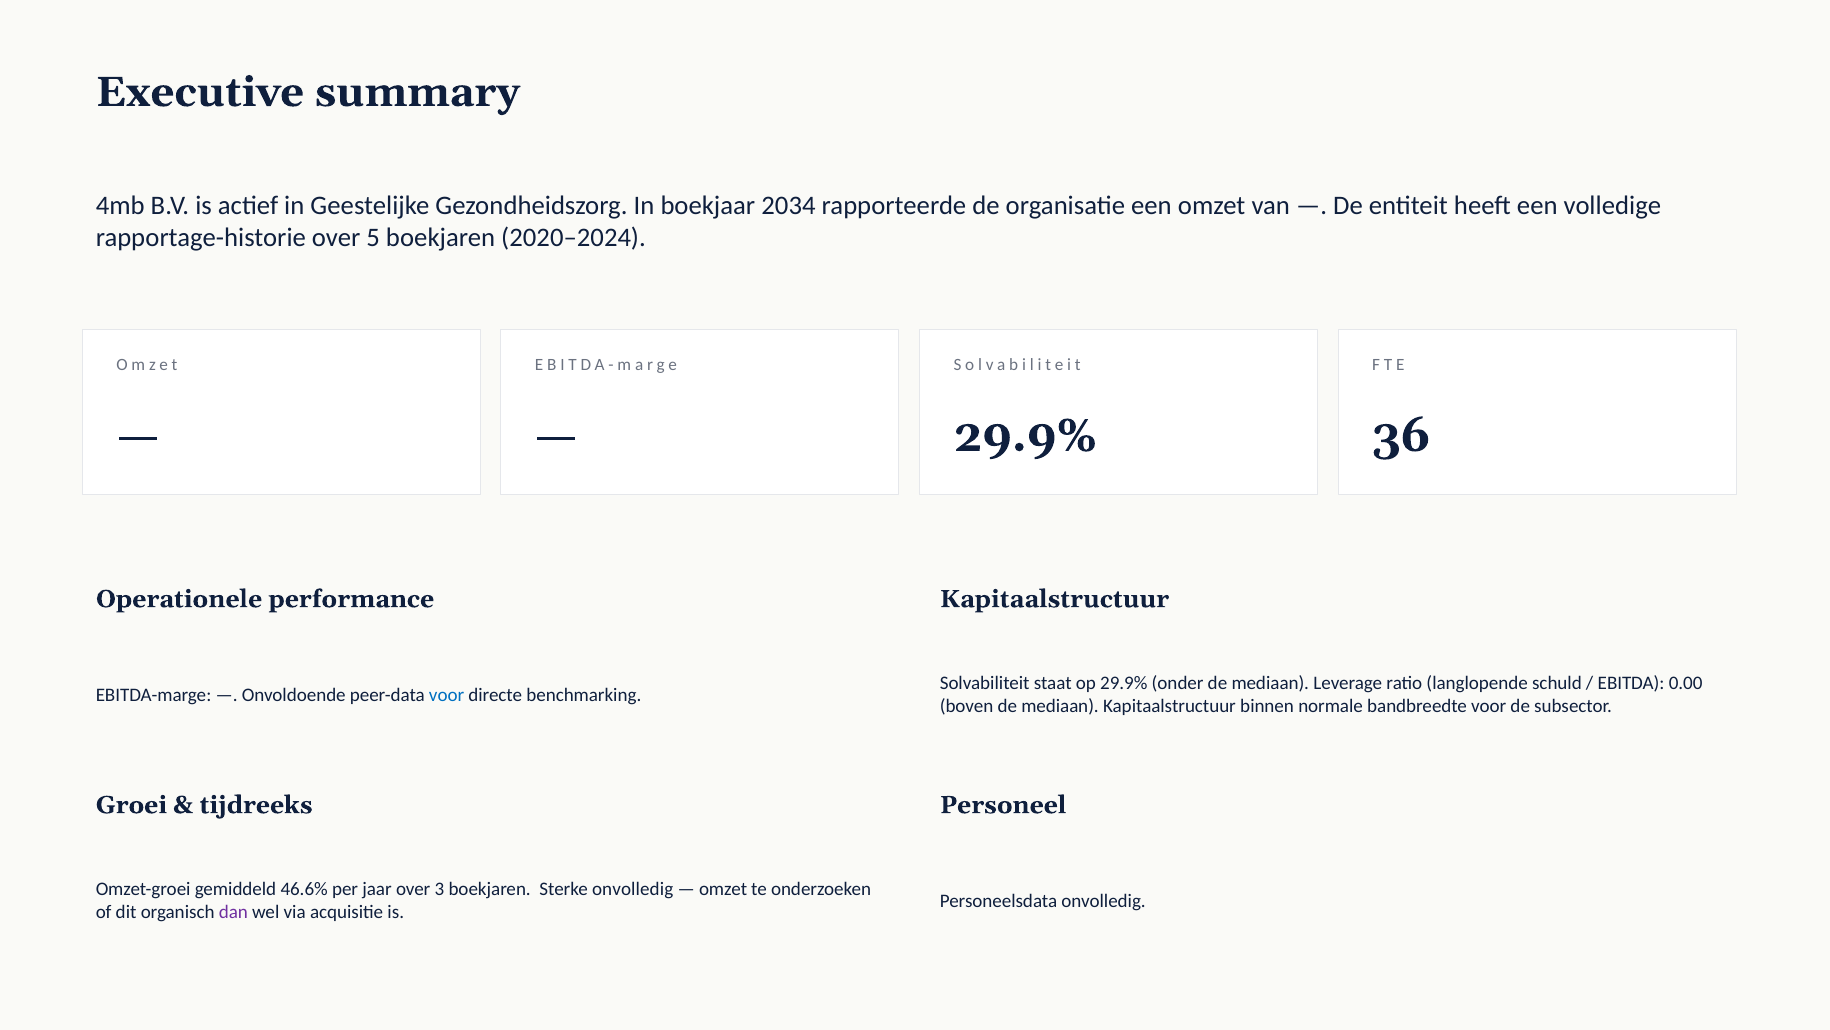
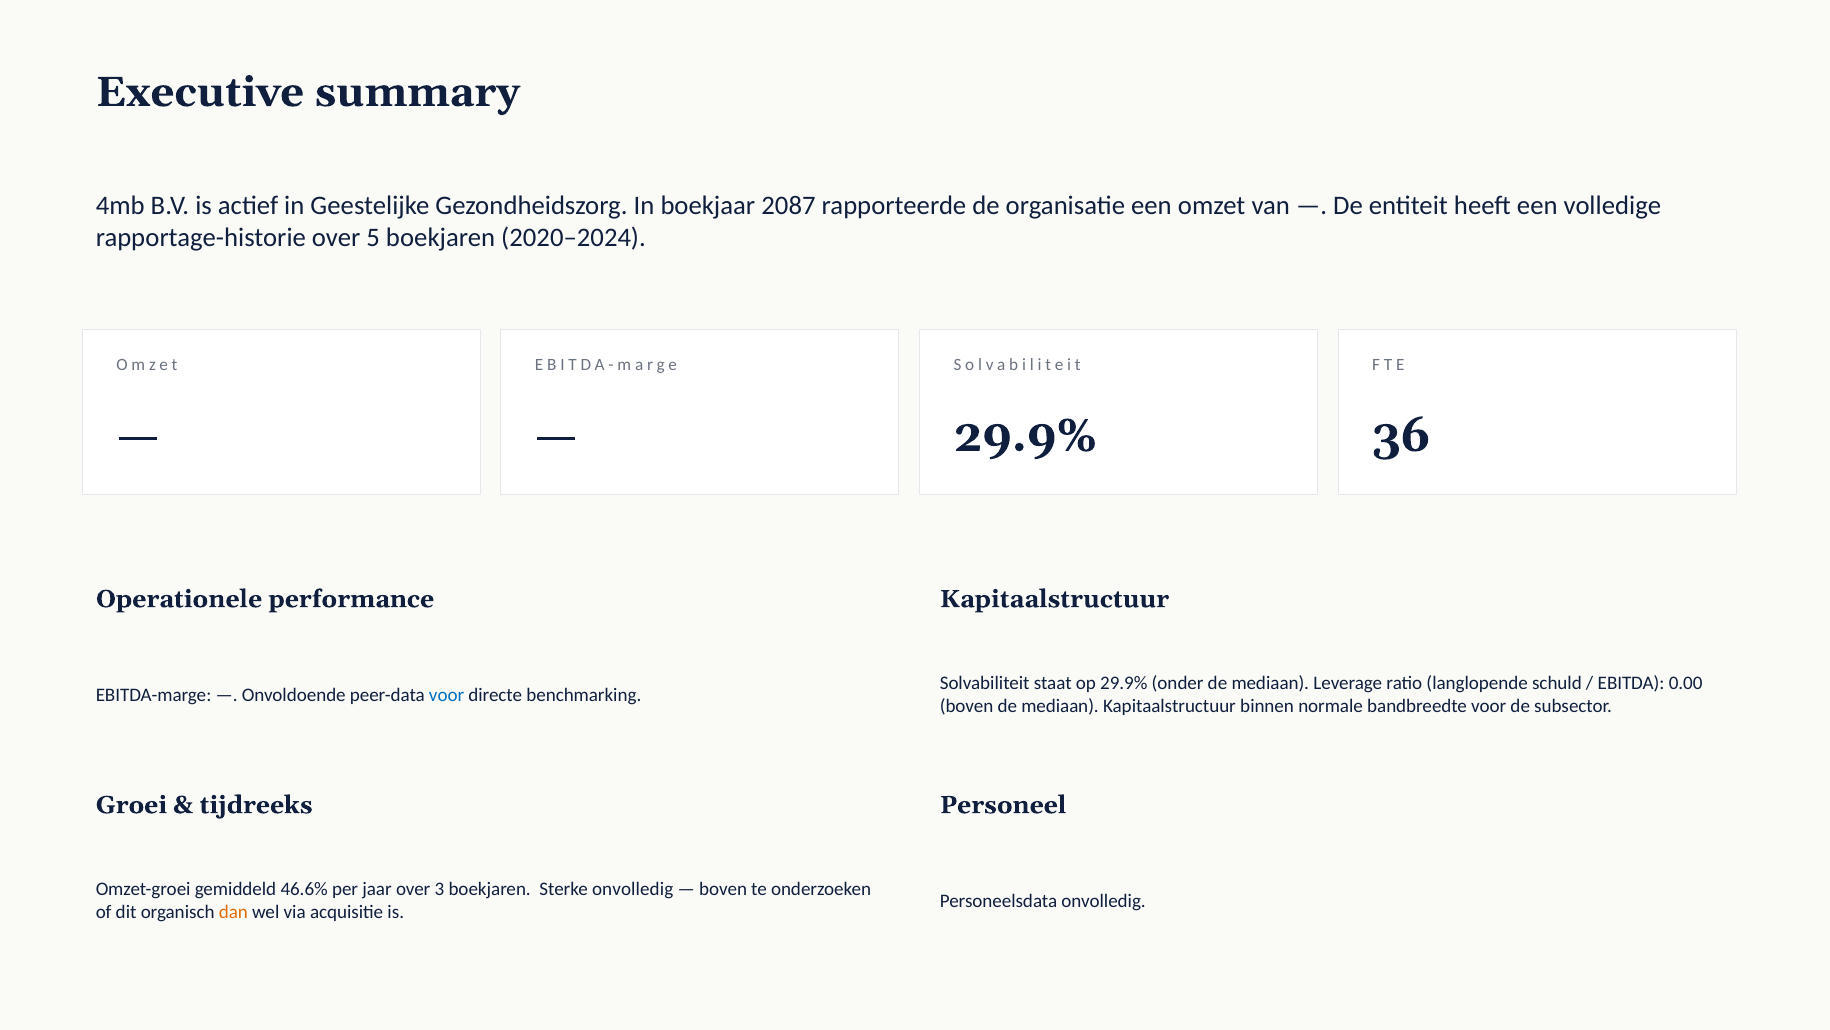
2034: 2034 -> 2087
omzet at (723, 889): omzet -> boven
dan colour: purple -> orange
